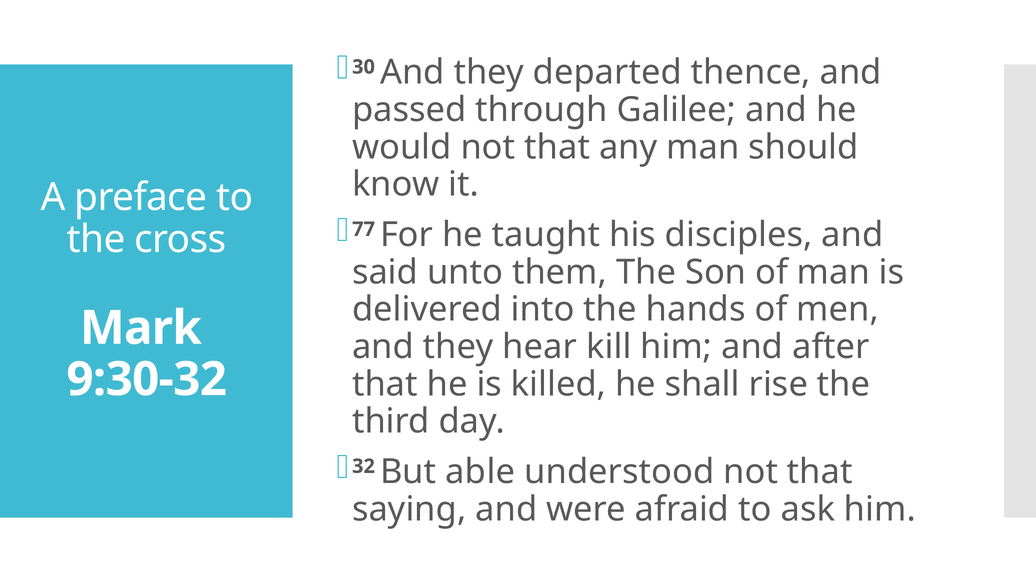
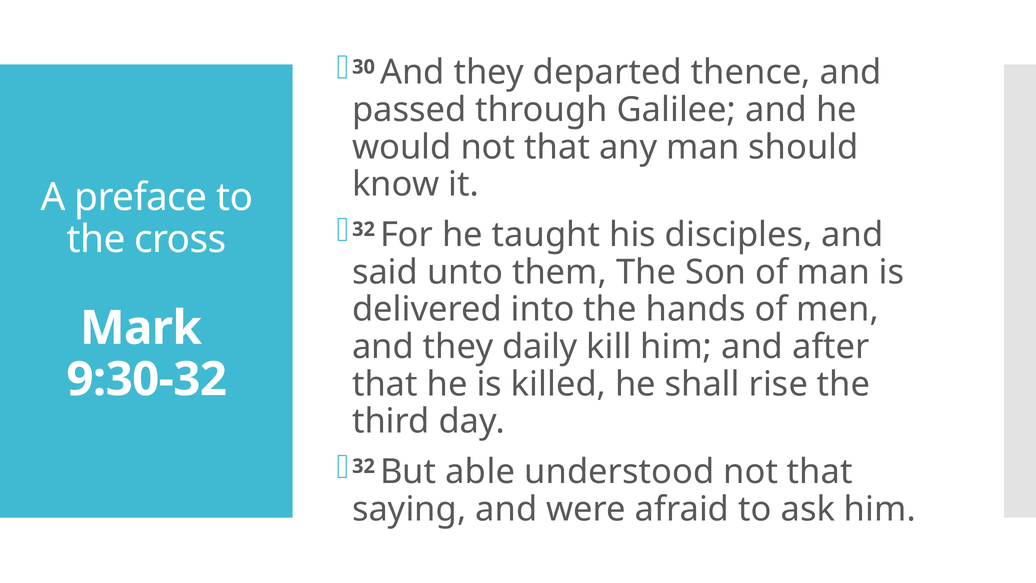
77 at (364, 229): 77 -> 32
hear: hear -> daily
